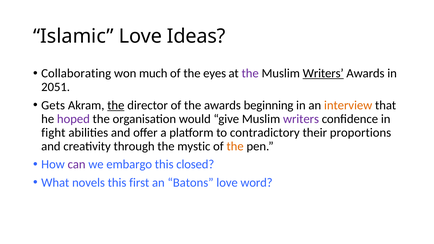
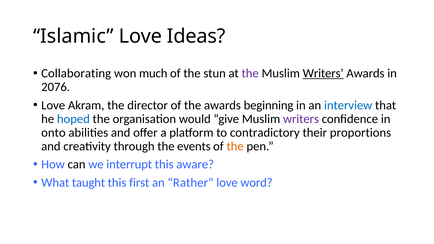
eyes: eyes -> stun
2051: 2051 -> 2076
Gets at (53, 105): Gets -> Love
the at (116, 105) underline: present -> none
interview colour: orange -> blue
hoped colour: purple -> blue
fight: fight -> onto
mystic: mystic -> events
can colour: purple -> black
embargo: embargo -> interrupt
closed: closed -> aware
novels: novels -> taught
Batons: Batons -> Rather
